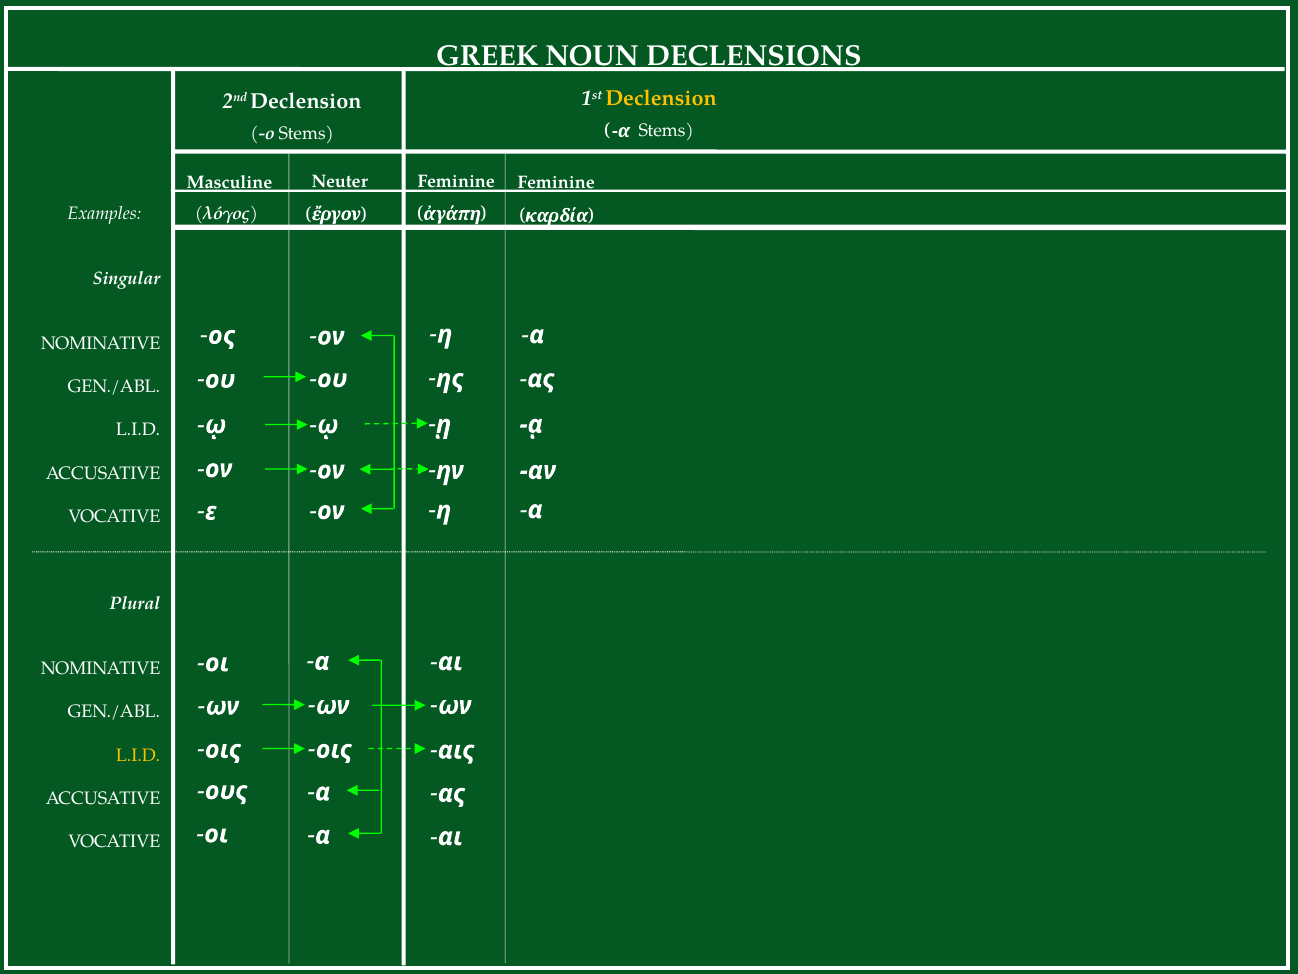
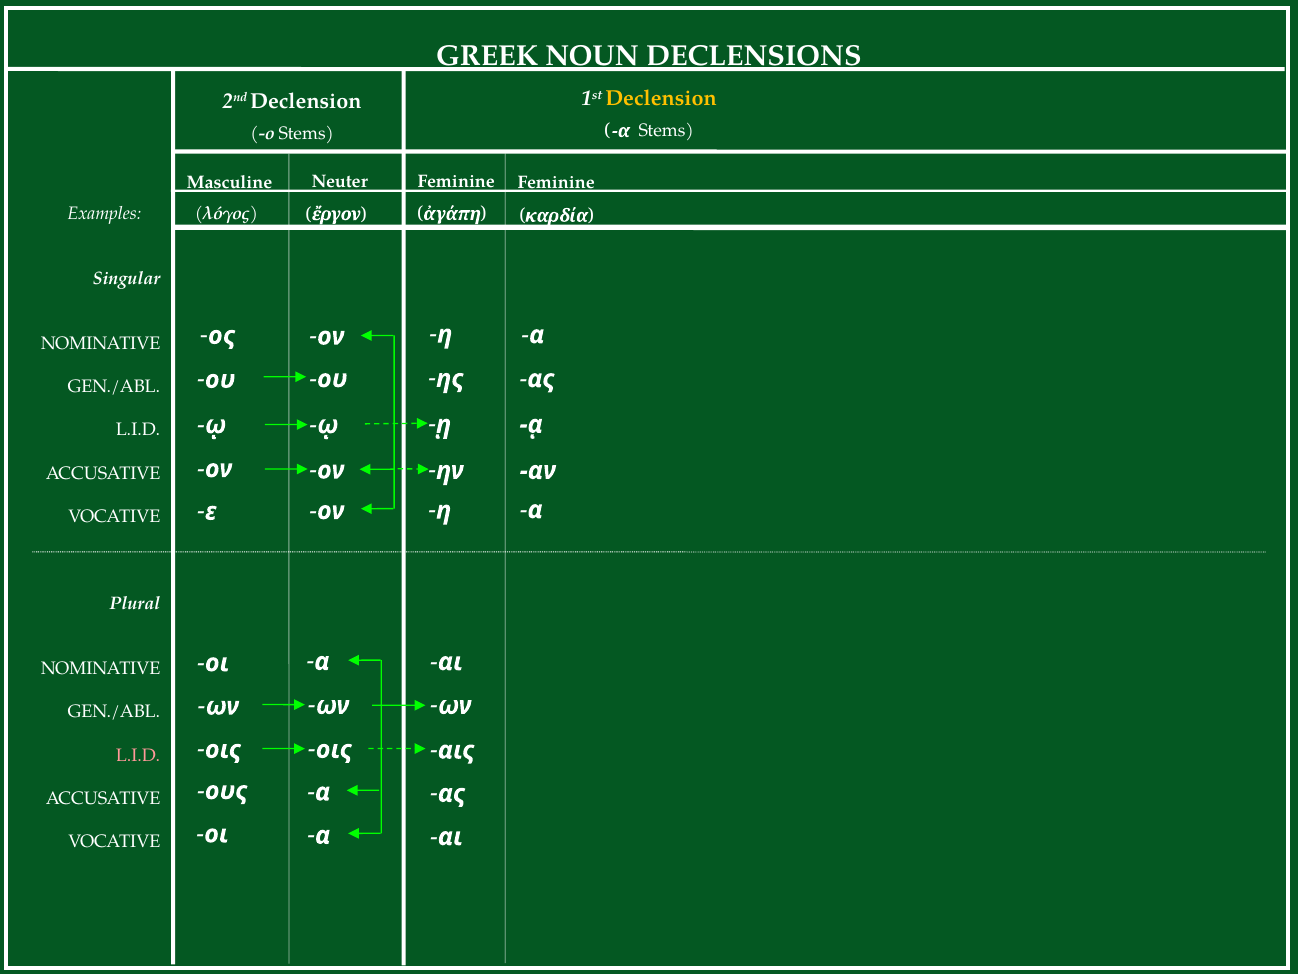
L.I.D at (138, 755) colour: yellow -> pink
